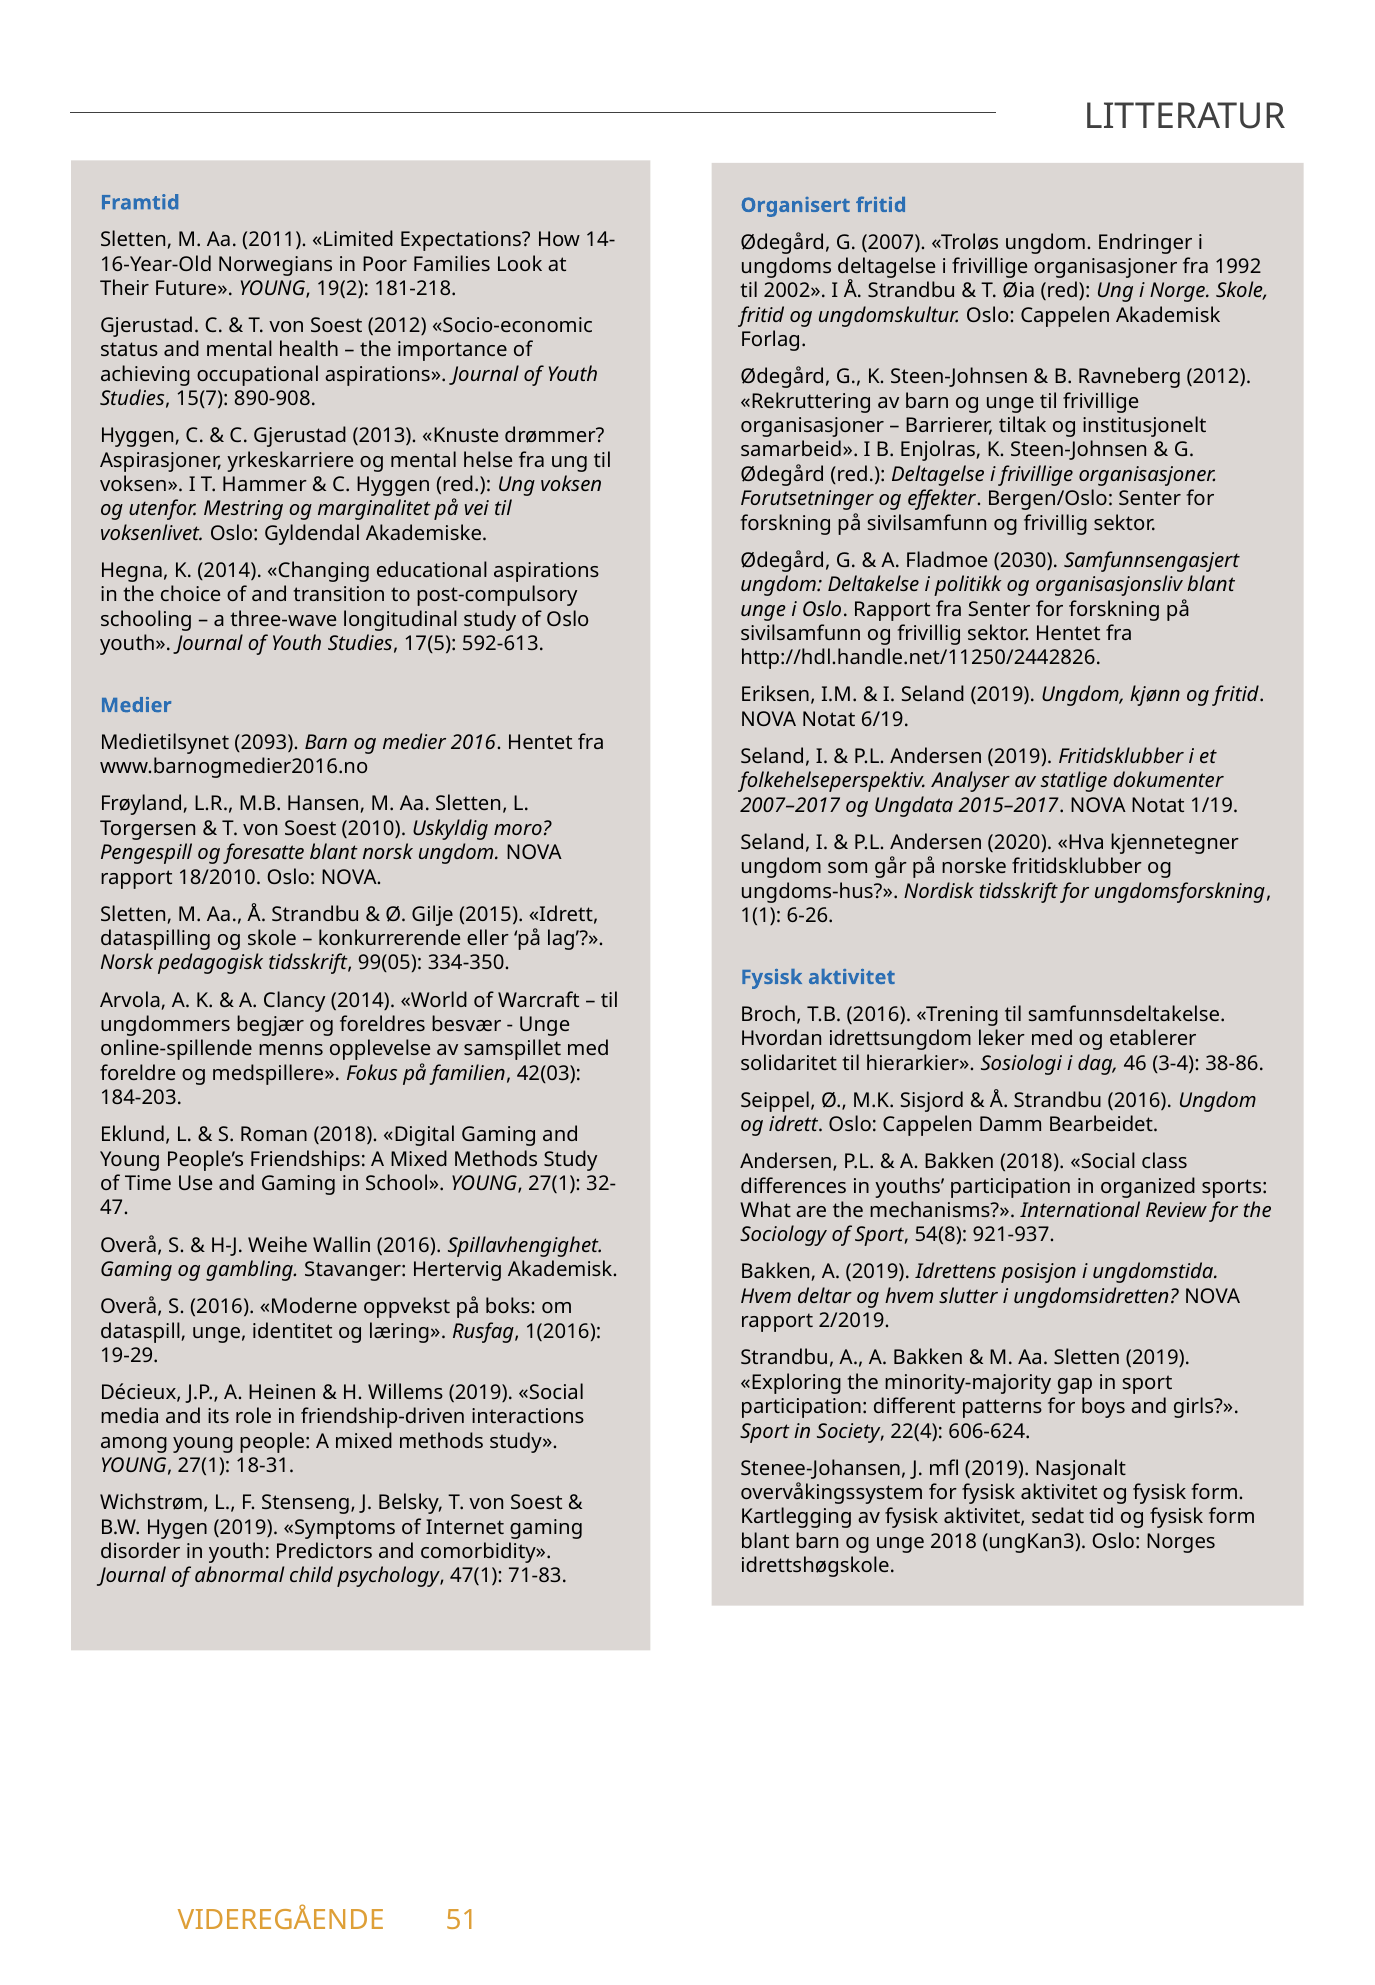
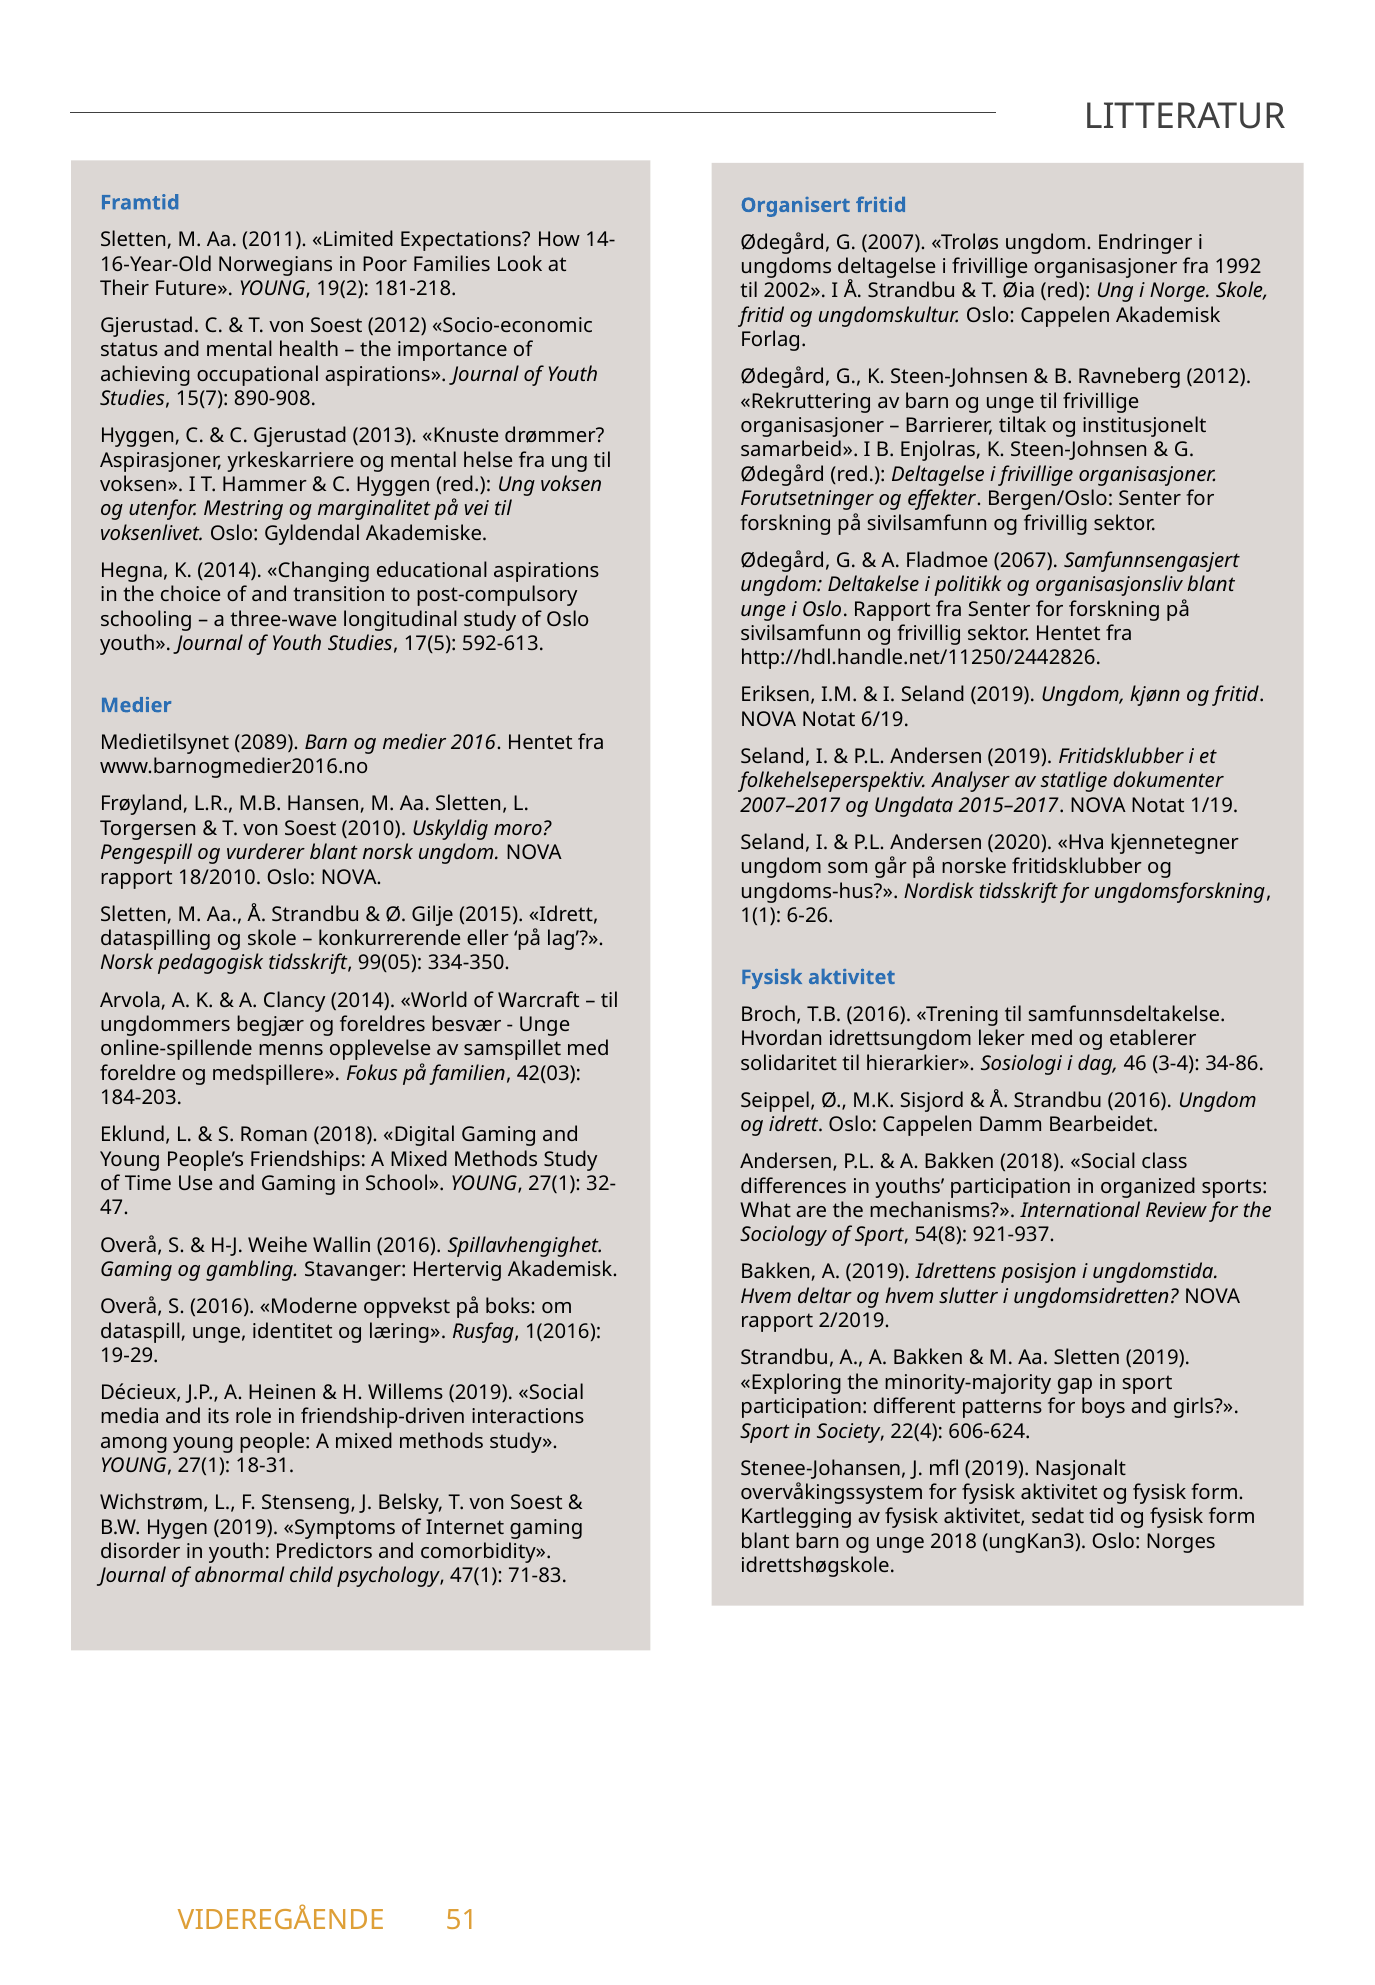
2030: 2030 -> 2067
2093: 2093 -> 2089
foresatte: foresatte -> vurderer
38-86: 38-86 -> 34-86
